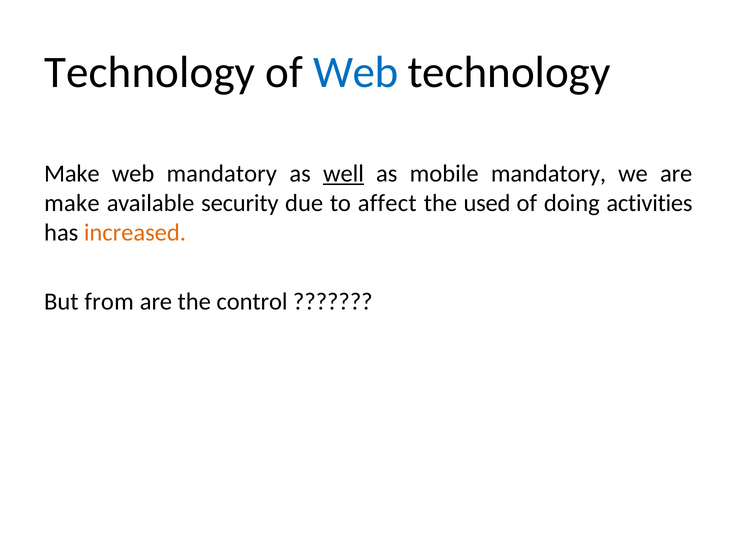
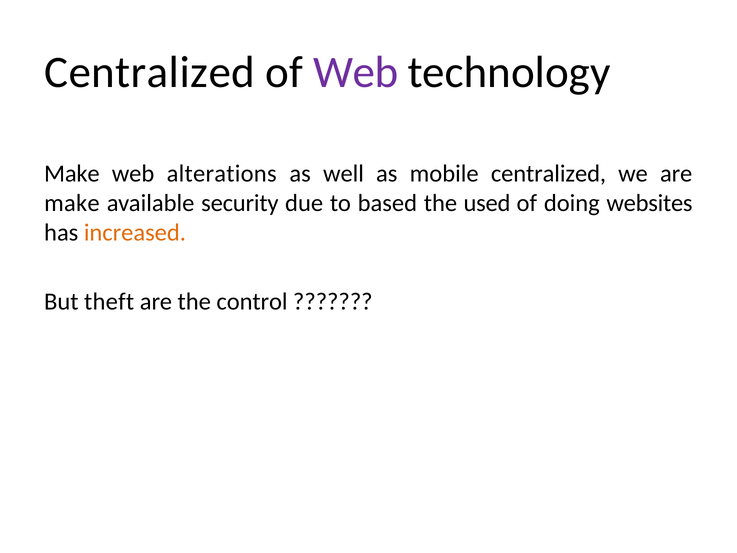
Technology at (150, 73): Technology -> Centralized
Web at (356, 73) colour: blue -> purple
web mandatory: mandatory -> alterations
well underline: present -> none
mobile mandatory: mandatory -> centralized
affect: affect -> based
activities: activities -> websites
from: from -> theft
